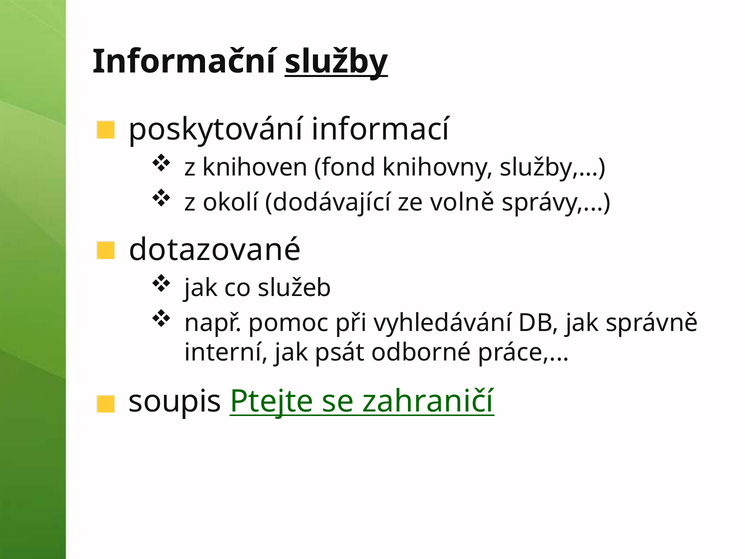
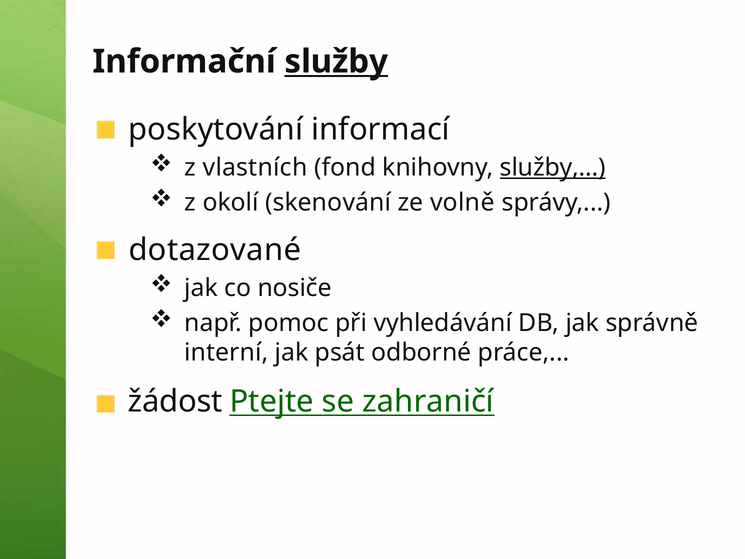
knihoven: knihoven -> vlastních
služby at (553, 168) underline: none -> present
dodávající: dodávající -> skenování
služeb: služeb -> nosiče
soupis: soupis -> žádost
